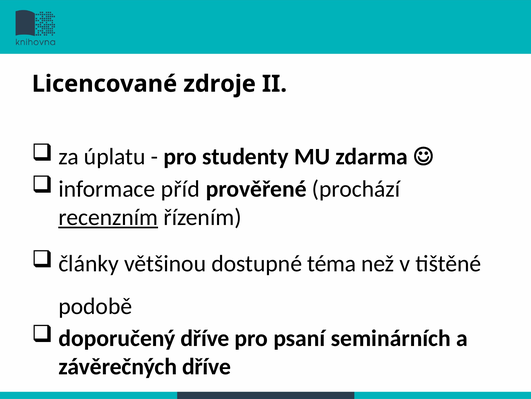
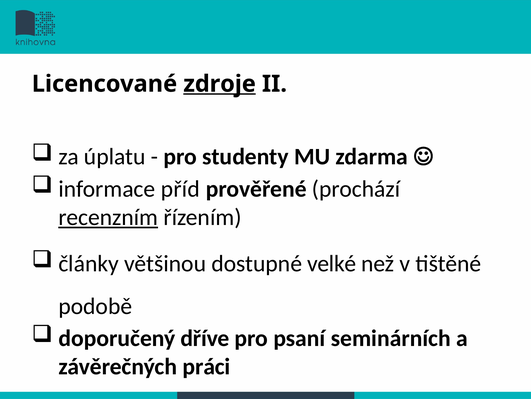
zdroje underline: none -> present
téma: téma -> velké
závěrečných dříve: dříve -> práci
